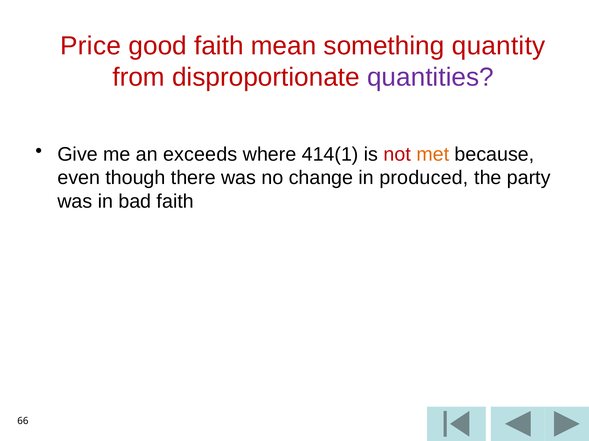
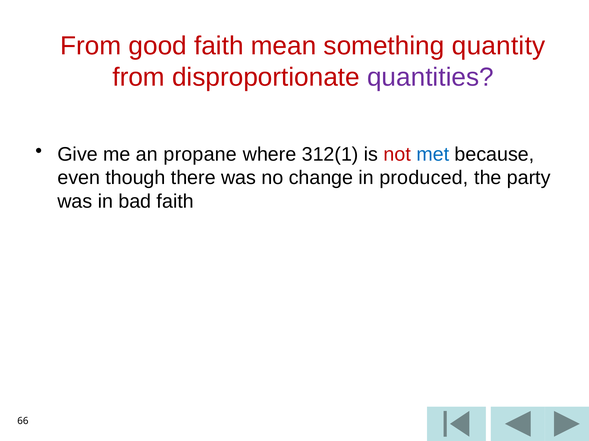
Price at (91, 46): Price -> From
exceeds: exceeds -> propane
414(1: 414(1 -> 312(1
met colour: orange -> blue
